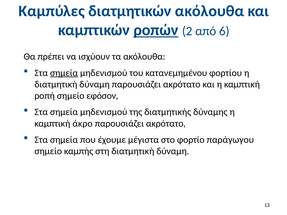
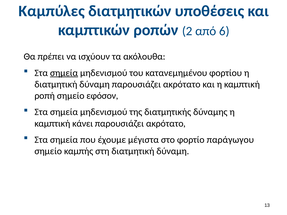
διατμητικών ακόλουθα: ακόλουθα -> υποθέσεις
ροπών underline: present -> none
άκρο: άκρο -> κάνει
